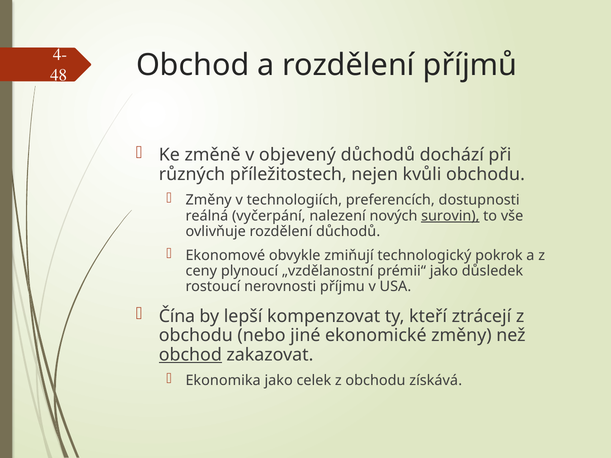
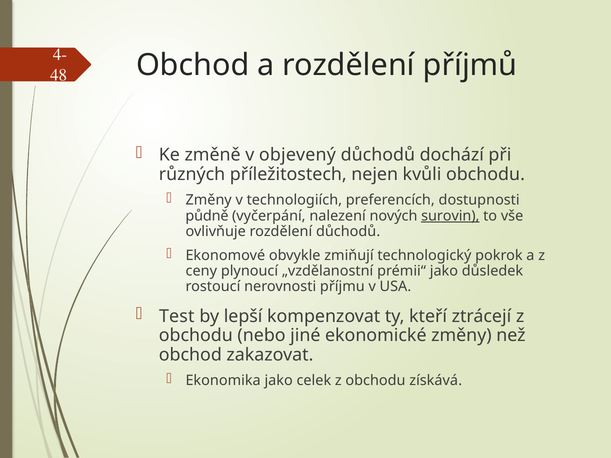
reálná: reálná -> půdně
Čína: Čína -> Test
obchod at (190, 355) underline: present -> none
